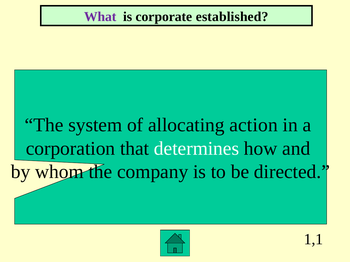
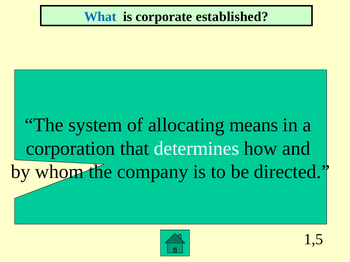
What colour: purple -> blue
action: action -> means
1,1: 1,1 -> 1,5
